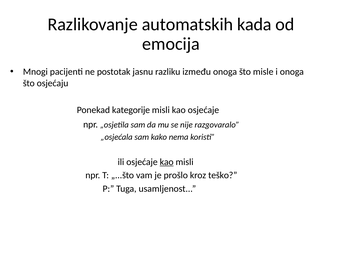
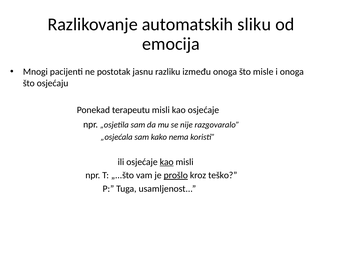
kada: kada -> sliku
kategorije: kategorije -> terapeutu
prošlo underline: none -> present
